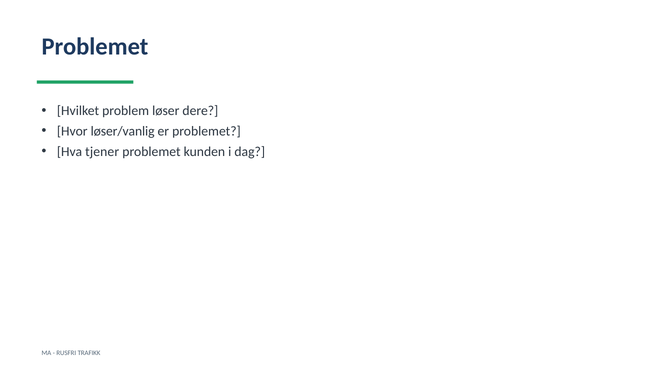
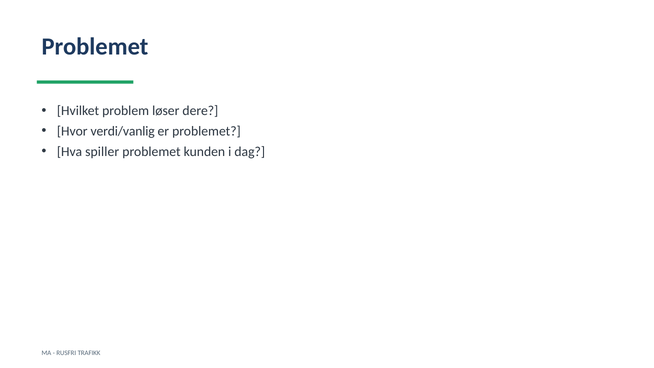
løser/vanlig: løser/vanlig -> verdi/vanlig
tjener: tjener -> spiller
